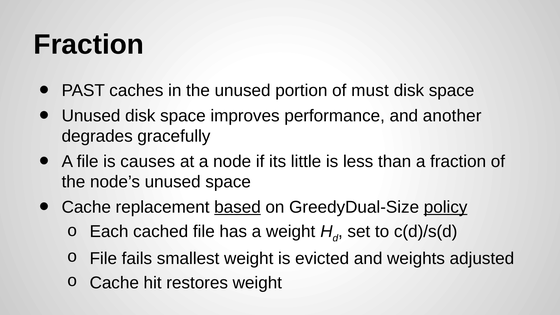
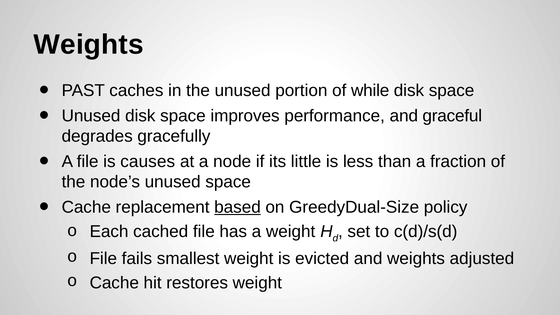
Fraction at (89, 45): Fraction -> Weights
must: must -> while
another: another -> graceful
policy underline: present -> none
